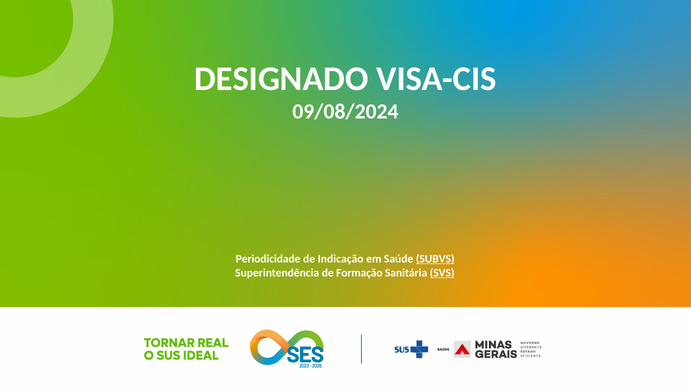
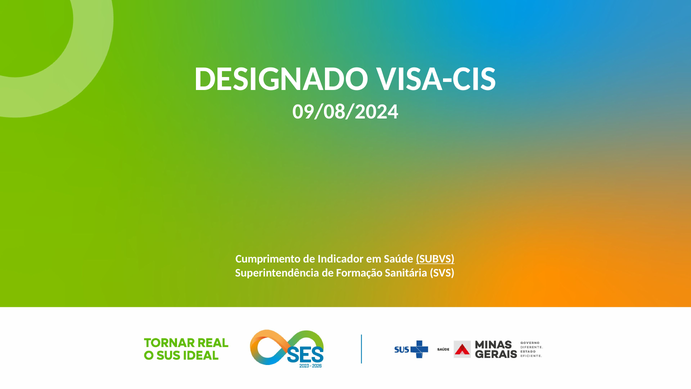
Periodicidade: Periodicidade -> Cumprimento
Indicação: Indicação -> Indicador
SVS underline: present -> none
